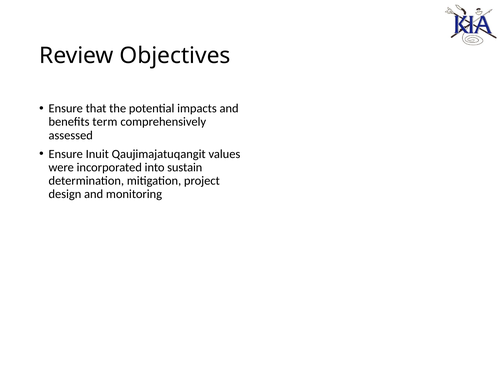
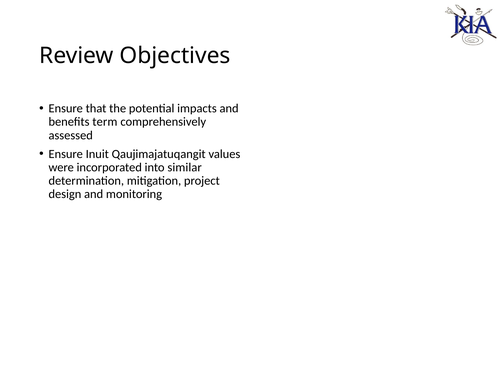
sustain: sustain -> similar
